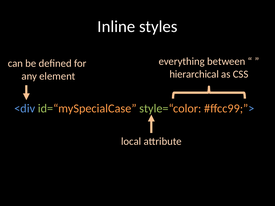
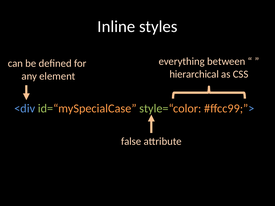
local: local -> false
